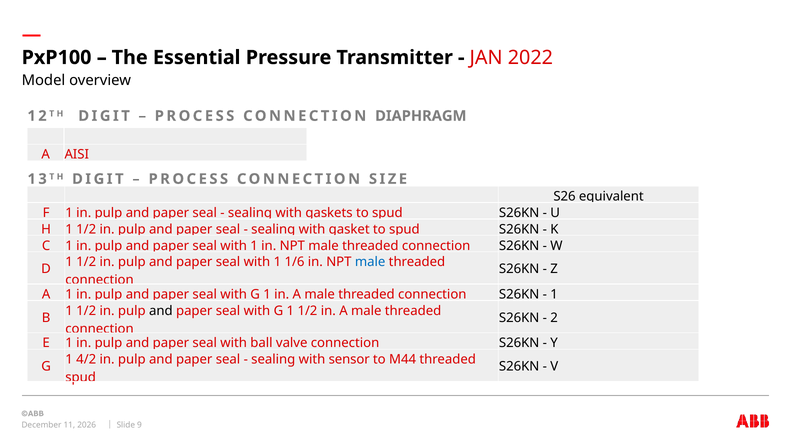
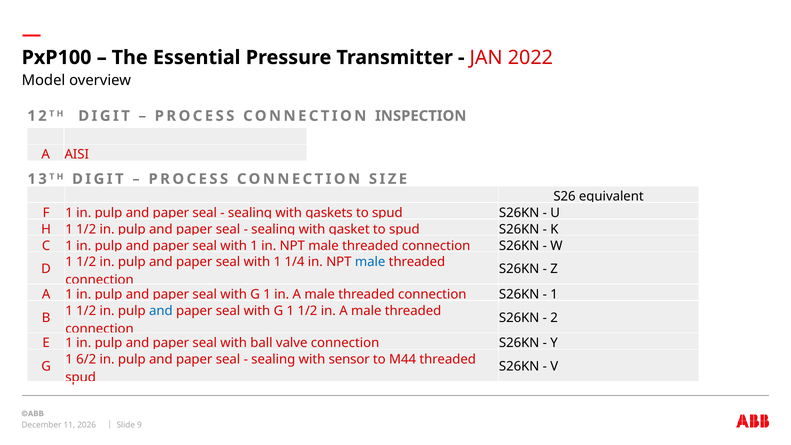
DIAPHRAGM: DIAPHRAGM -> INSPECTION
1/6: 1/6 -> 1/4
and at (161, 311) colour: black -> blue
4/2: 4/2 -> 6/2
